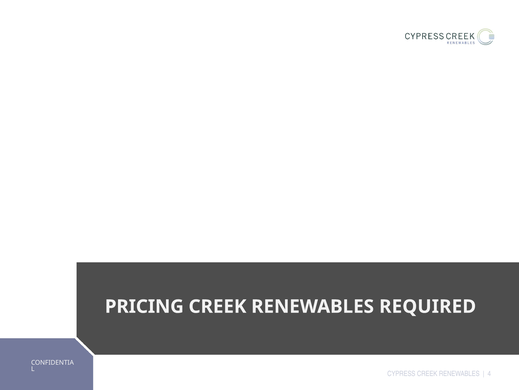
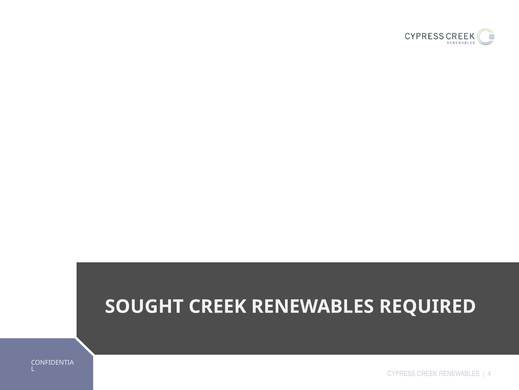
PRICING: PRICING -> SOUGHT
